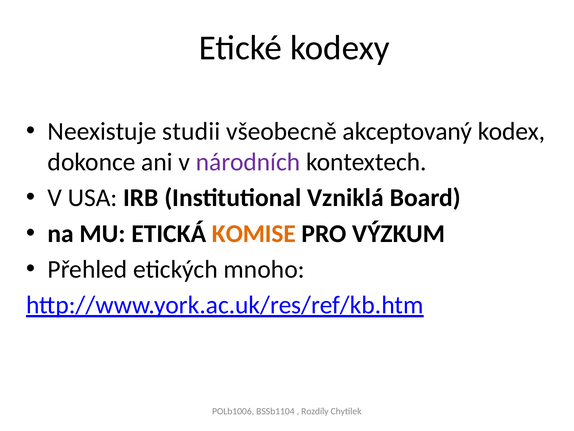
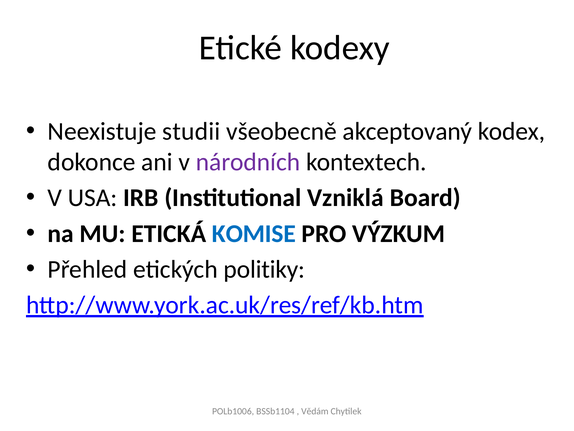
KOMISE colour: orange -> blue
mnoho: mnoho -> politiky
Rozdíly: Rozdíly -> Vědám
